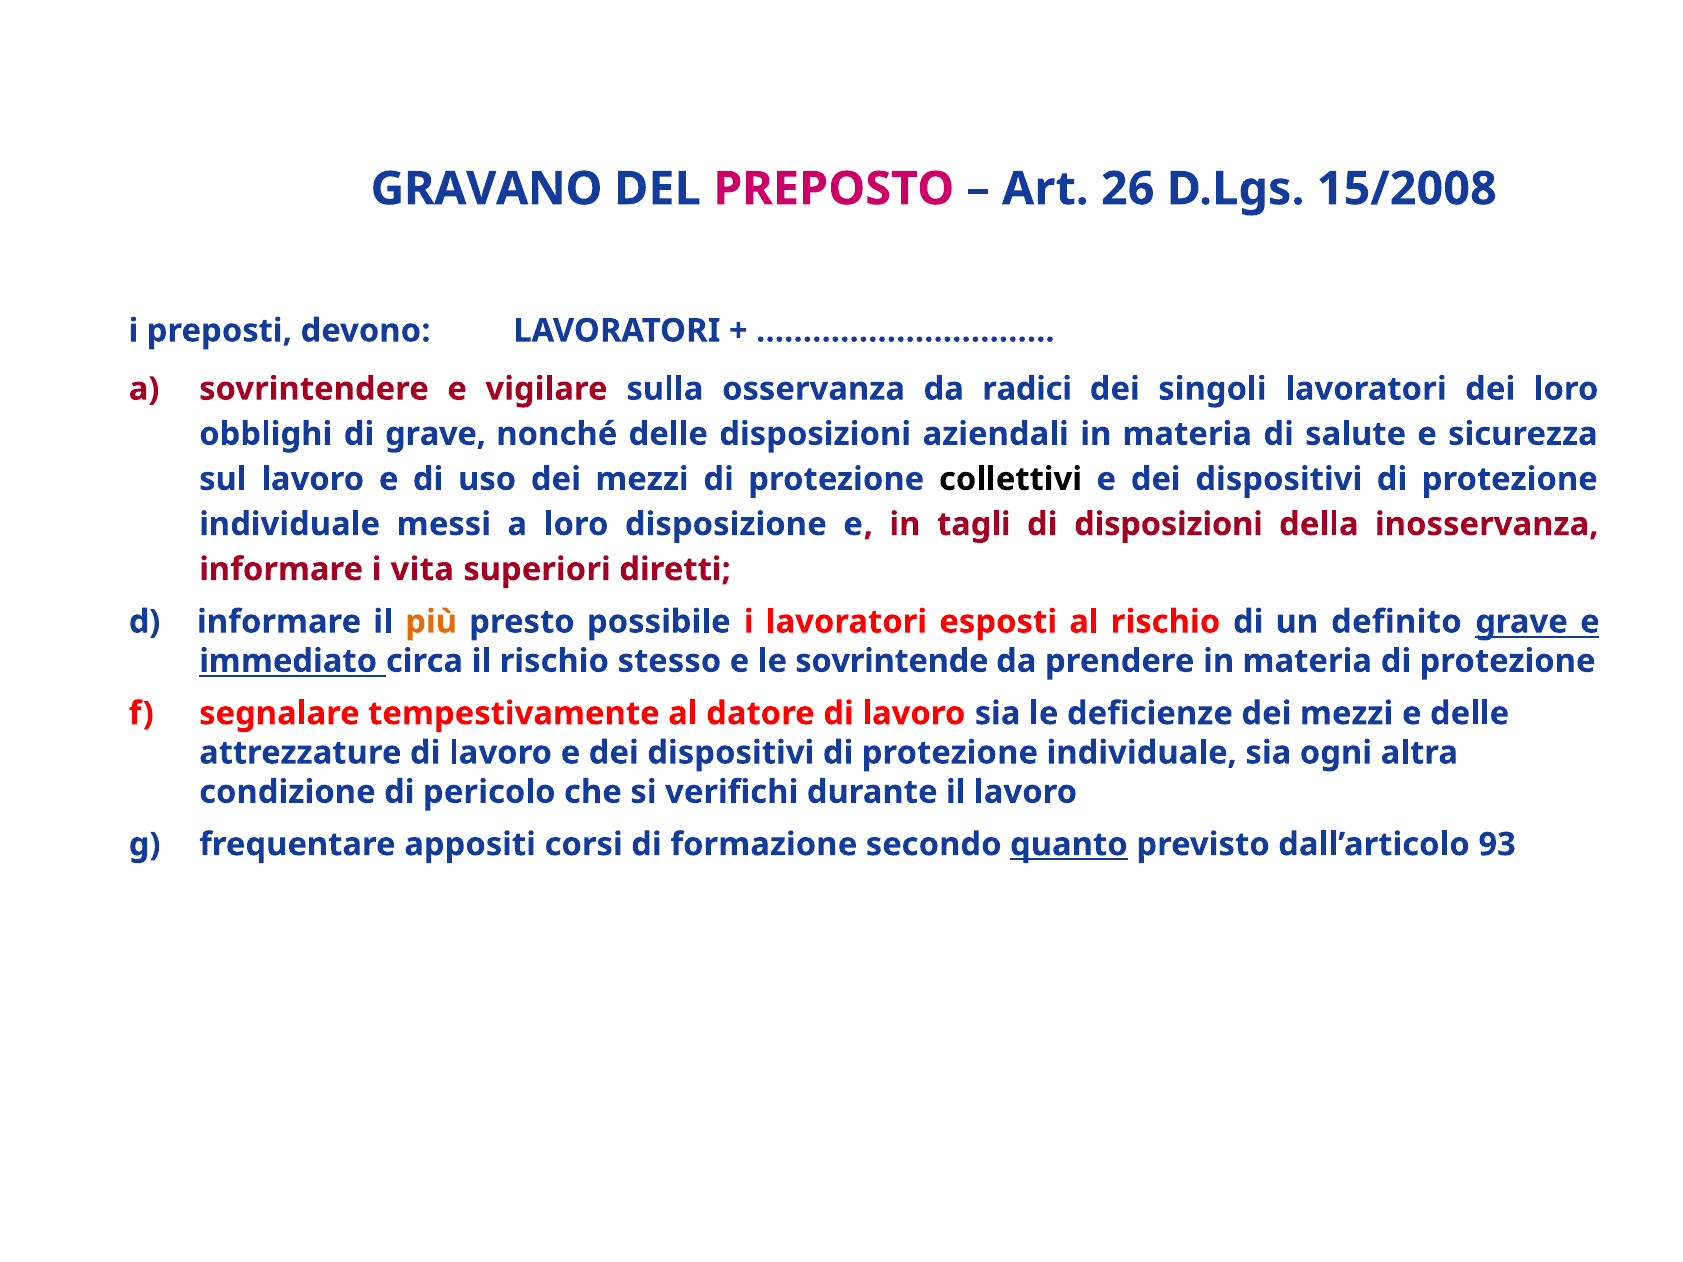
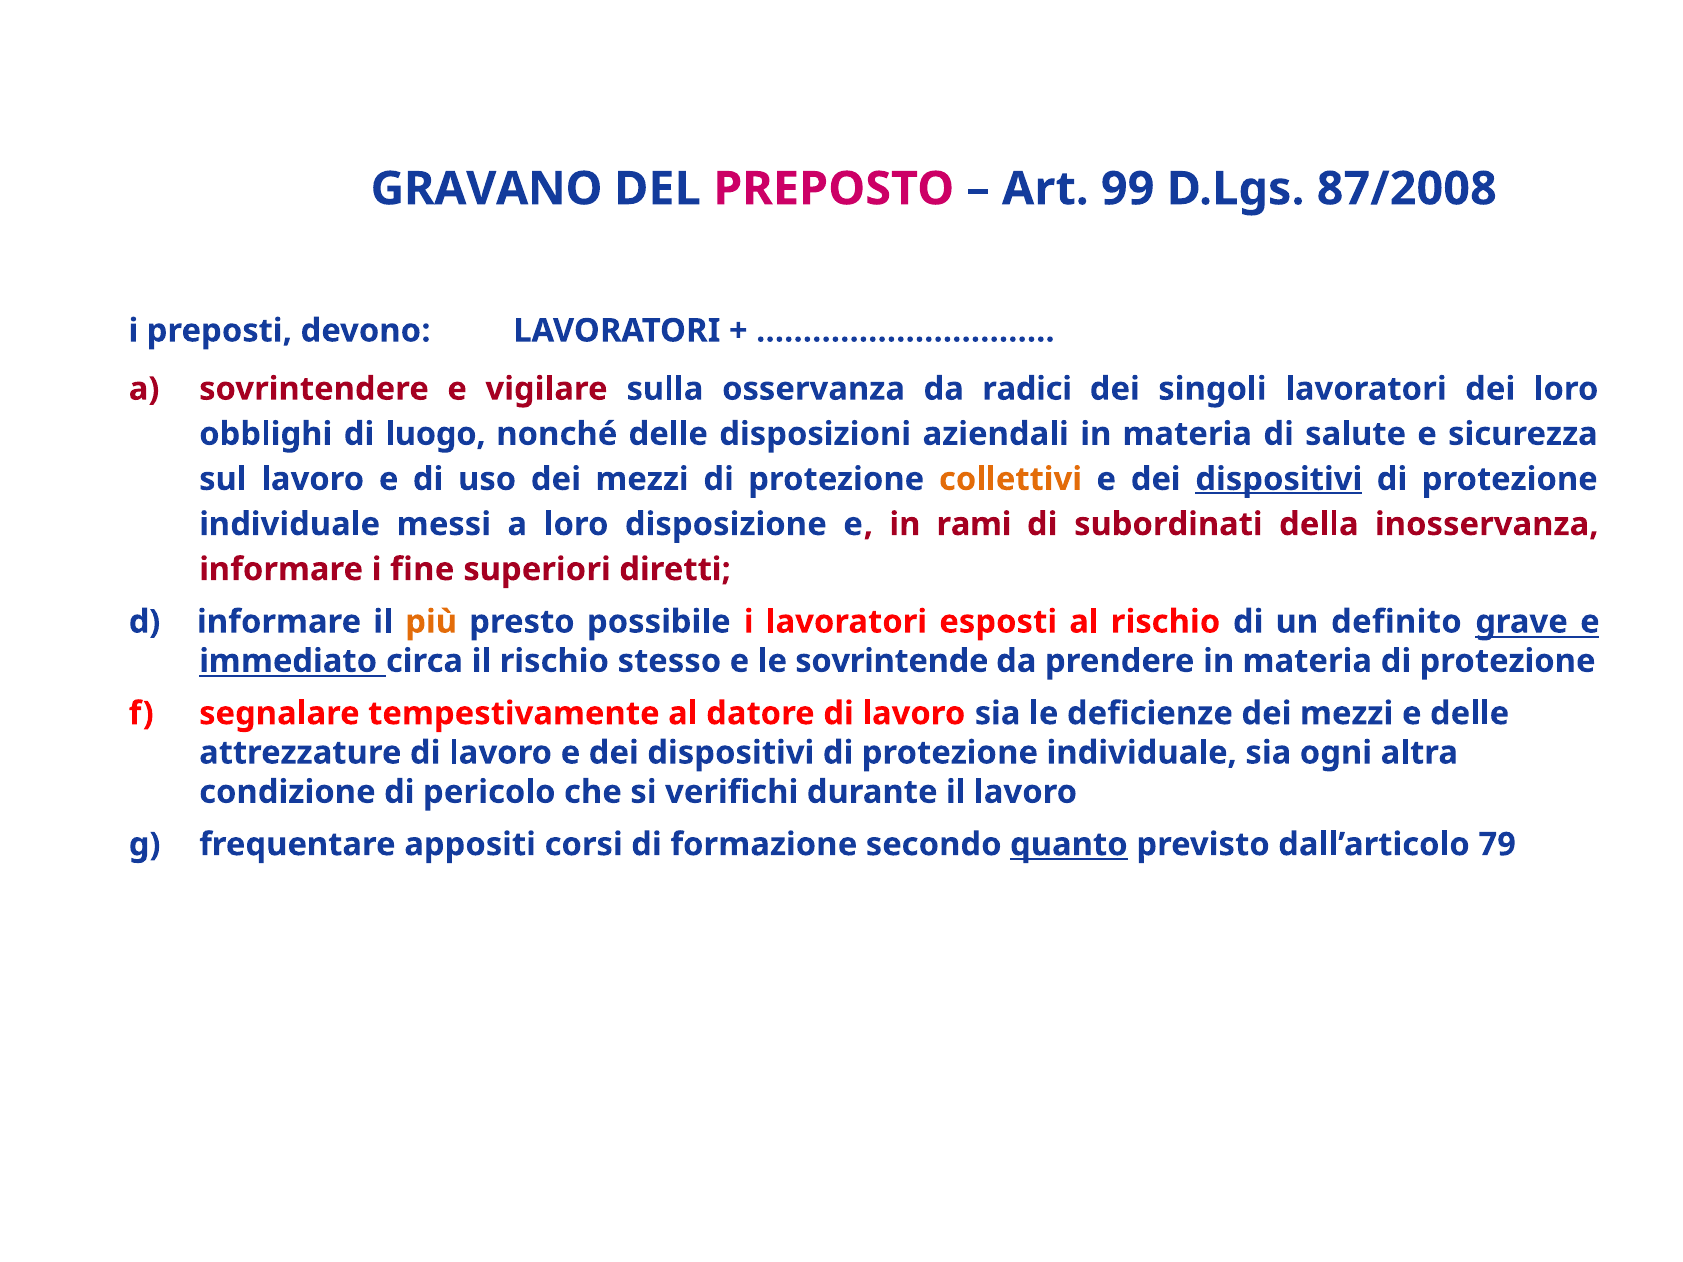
26: 26 -> 99
15/2008: 15/2008 -> 87/2008
di grave: grave -> luogo
collettivi colour: black -> orange
dispositivi at (1279, 479) underline: none -> present
tagli: tagli -> rami
di disposizioni: disposizioni -> subordinati
vita: vita -> fine
93: 93 -> 79
